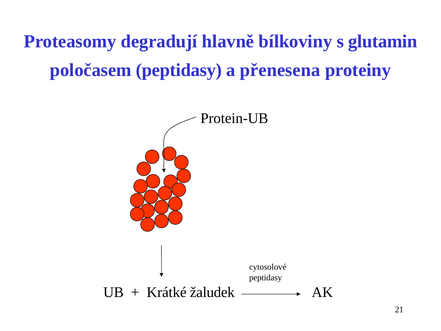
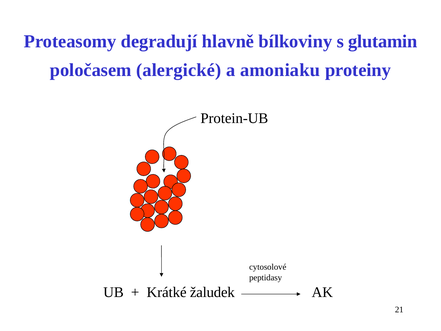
poločasem peptidasy: peptidasy -> alergické
přenesena: přenesena -> amoniaku
